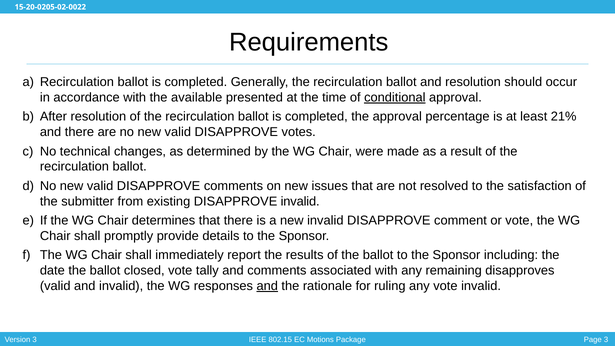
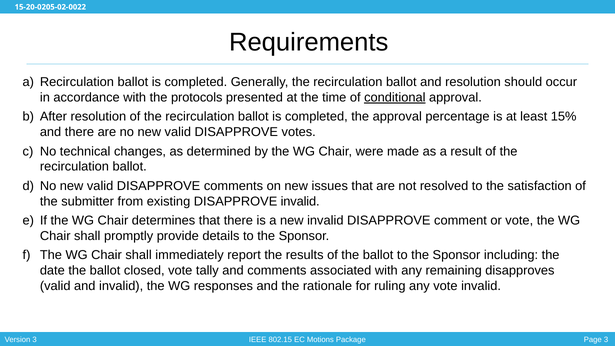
available: available -> protocols
21%: 21% -> 15%
and at (267, 286) underline: present -> none
